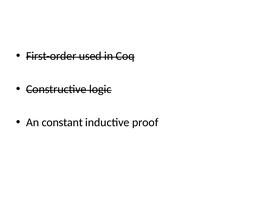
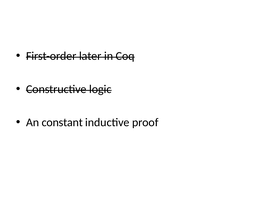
used: used -> later
